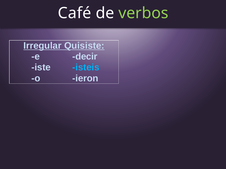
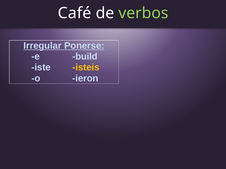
Quisiste: Quisiste -> Ponerse
decir: decir -> build
isteis colour: light blue -> yellow
